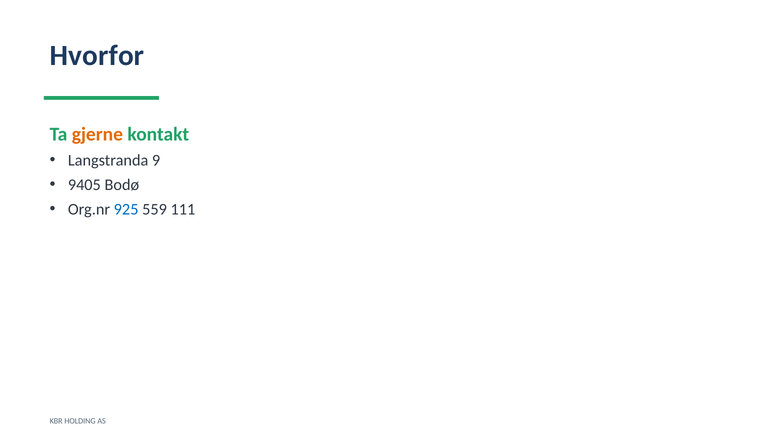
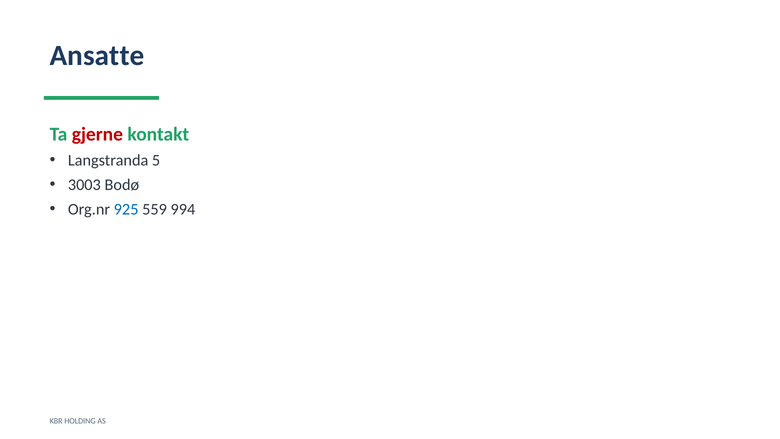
Hvorfor: Hvorfor -> Ansatte
gjerne colour: orange -> red
9: 9 -> 5
9405: 9405 -> 3003
111: 111 -> 994
